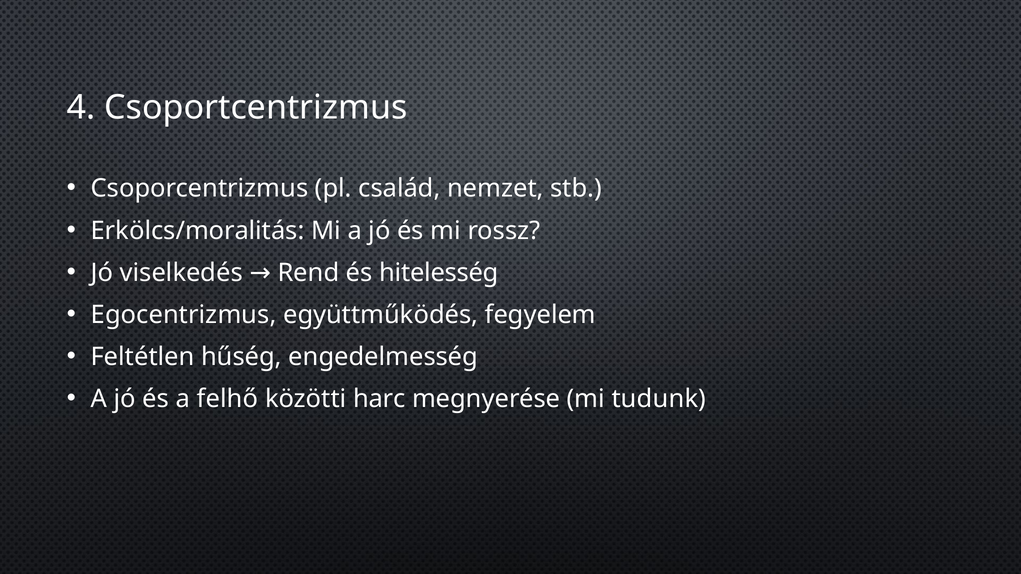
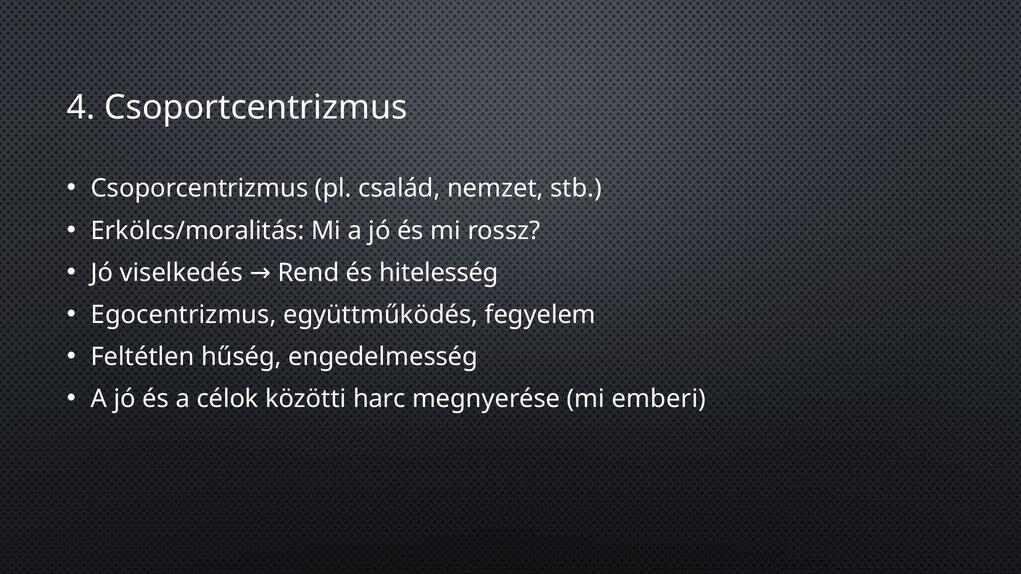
felhő: felhő -> célok
tudunk: tudunk -> emberi
